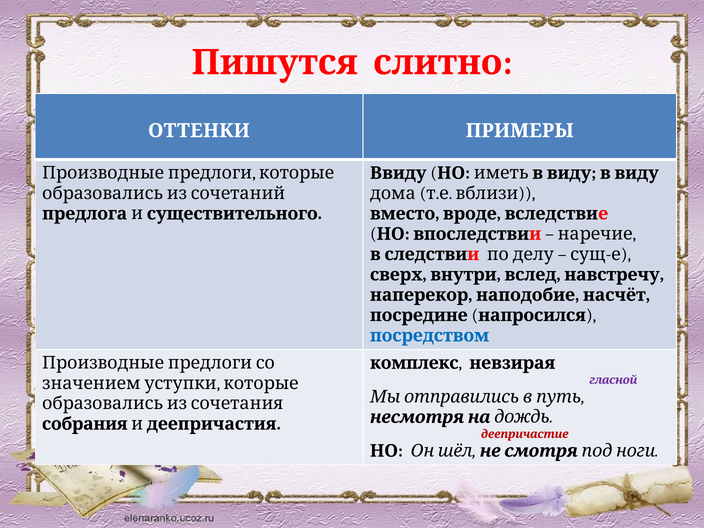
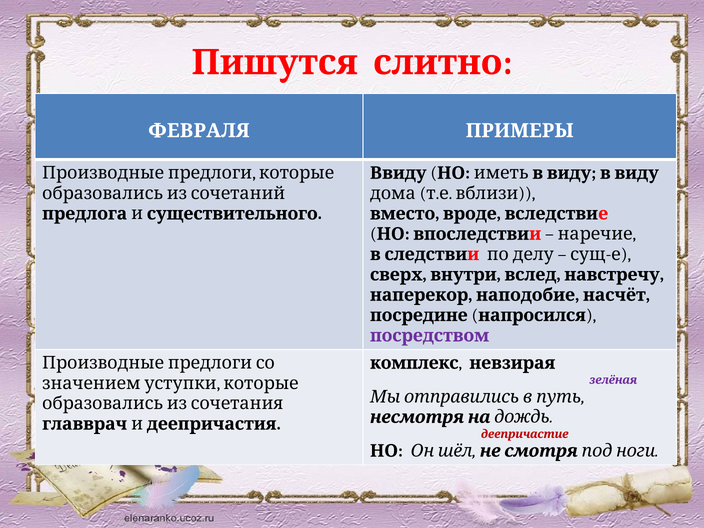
ОТТЕНКИ: ОТТЕНКИ -> ФЕВРАЛЯ
посредством colour: blue -> purple
гласной: гласной -> зелёная
собрания: собрания -> главврач
